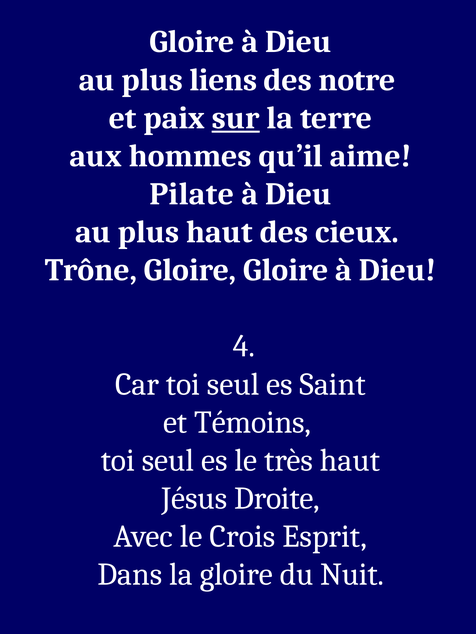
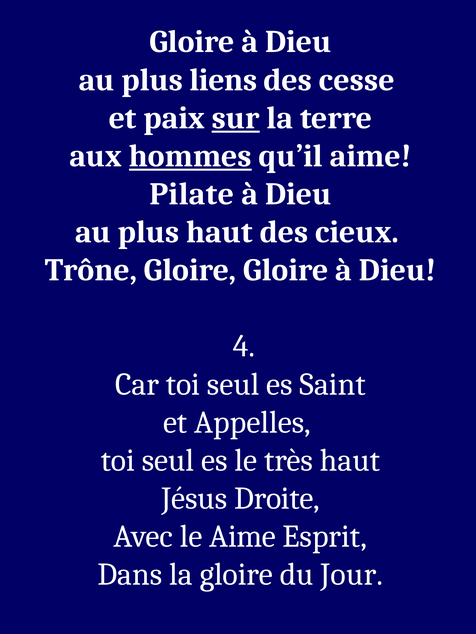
notre: notre -> cesse
hommes underline: none -> present
Témoins: Témoins -> Appelles
le Crois: Crois -> Aime
Nuit: Nuit -> Jour
